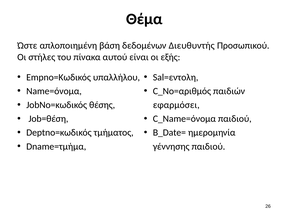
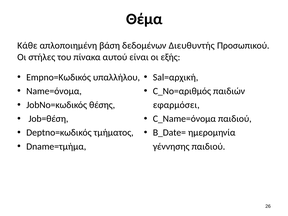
Ώστε: Ώστε -> Κάθε
Sal=εντολη: Sal=εντολη -> Sal=αρχική
